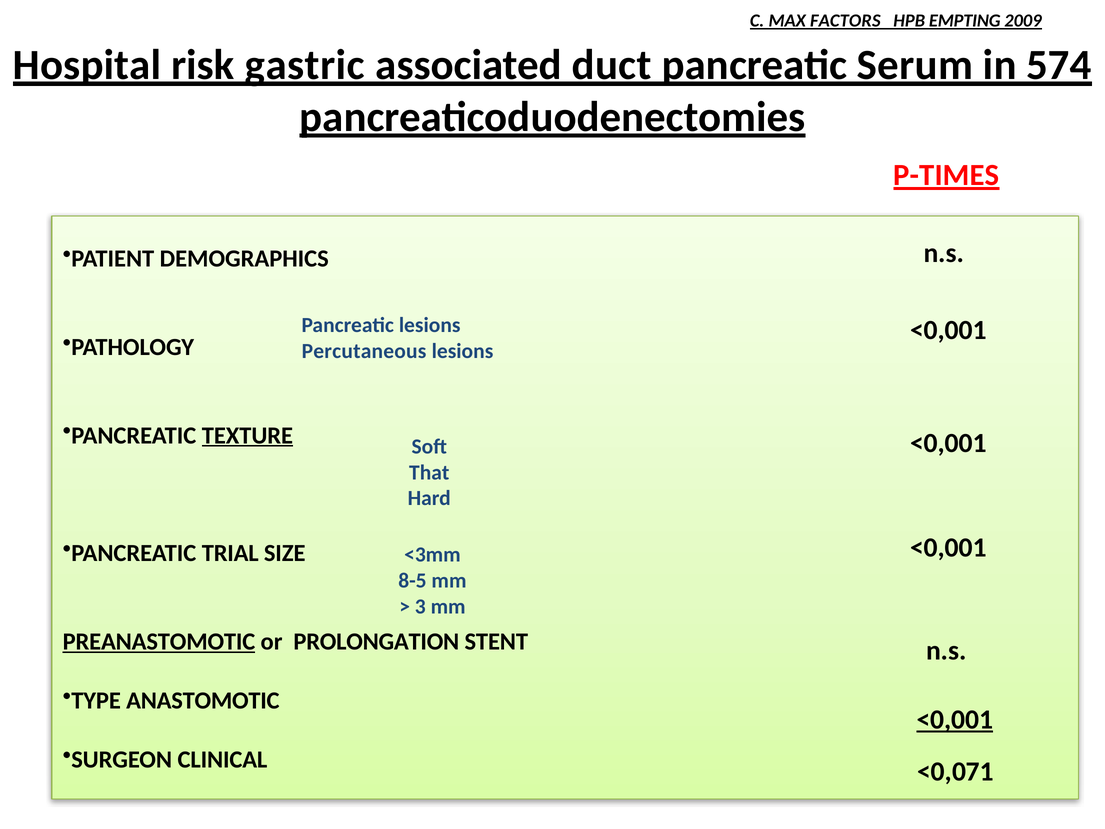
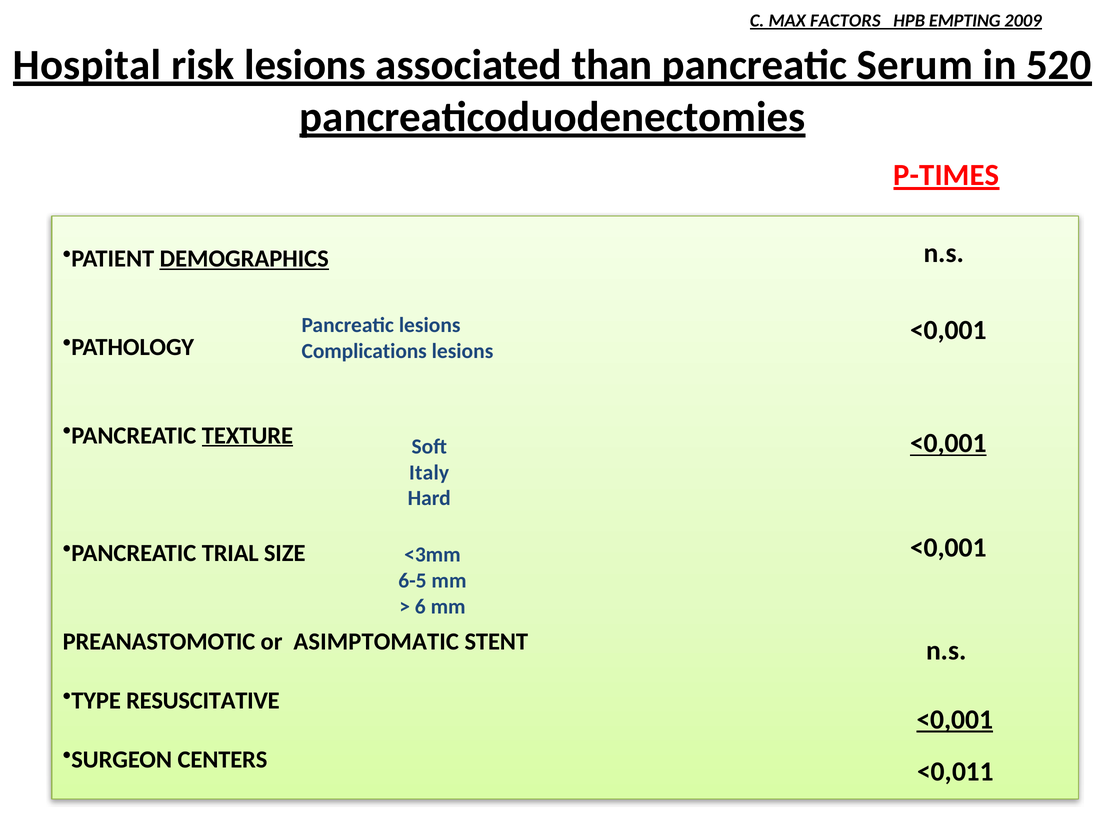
risk gastric: gastric -> lesions
duct: duct -> than
574: 574 -> 520
DEMOGRAPHICS underline: none -> present
Percutaneous: Percutaneous -> Complications
<0,001 at (948, 443) underline: none -> present
That: That -> Italy
8-5: 8-5 -> 6-5
3: 3 -> 6
PREANASTOMOTIC underline: present -> none
PROLONGATION: PROLONGATION -> ASIMPTOMATIC
ANASTOMOTIC: ANASTOMOTIC -> RESUSCITATIVE
CLINICAL: CLINICAL -> CENTERS
<0,071: <0,071 -> <0,011
